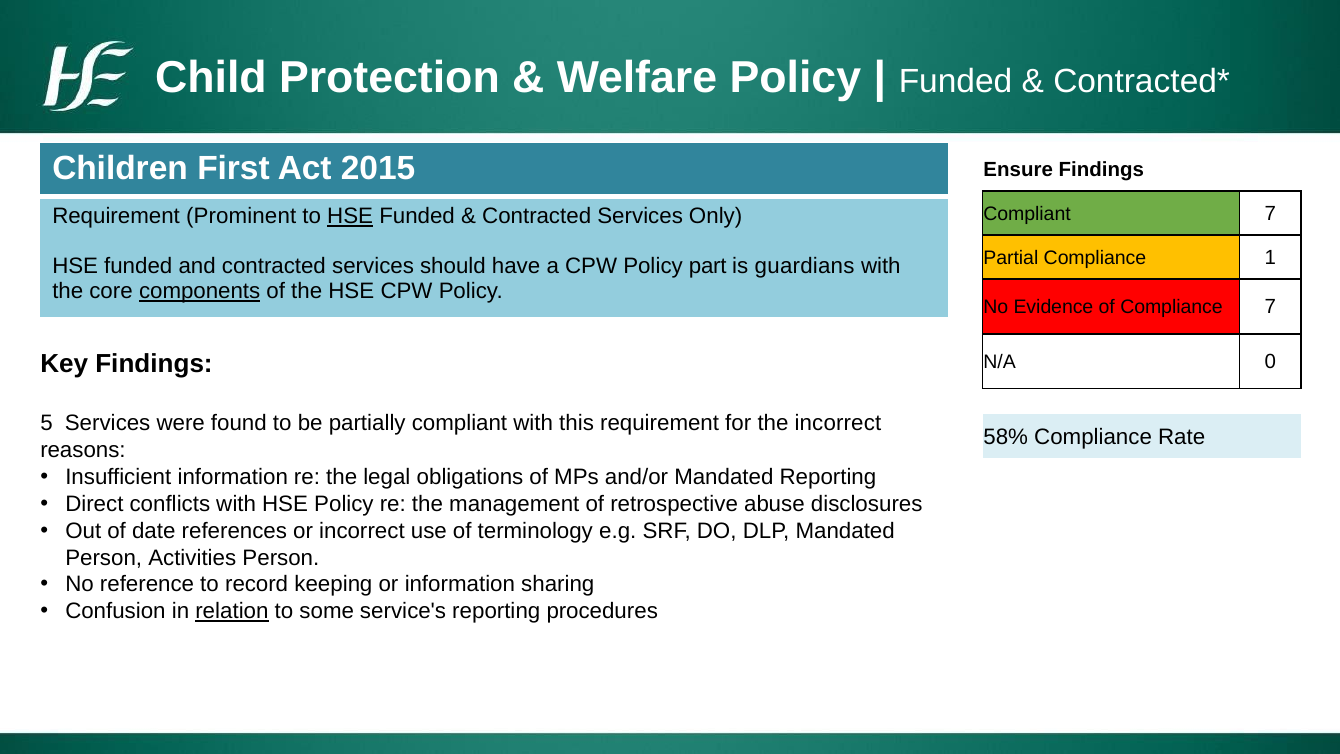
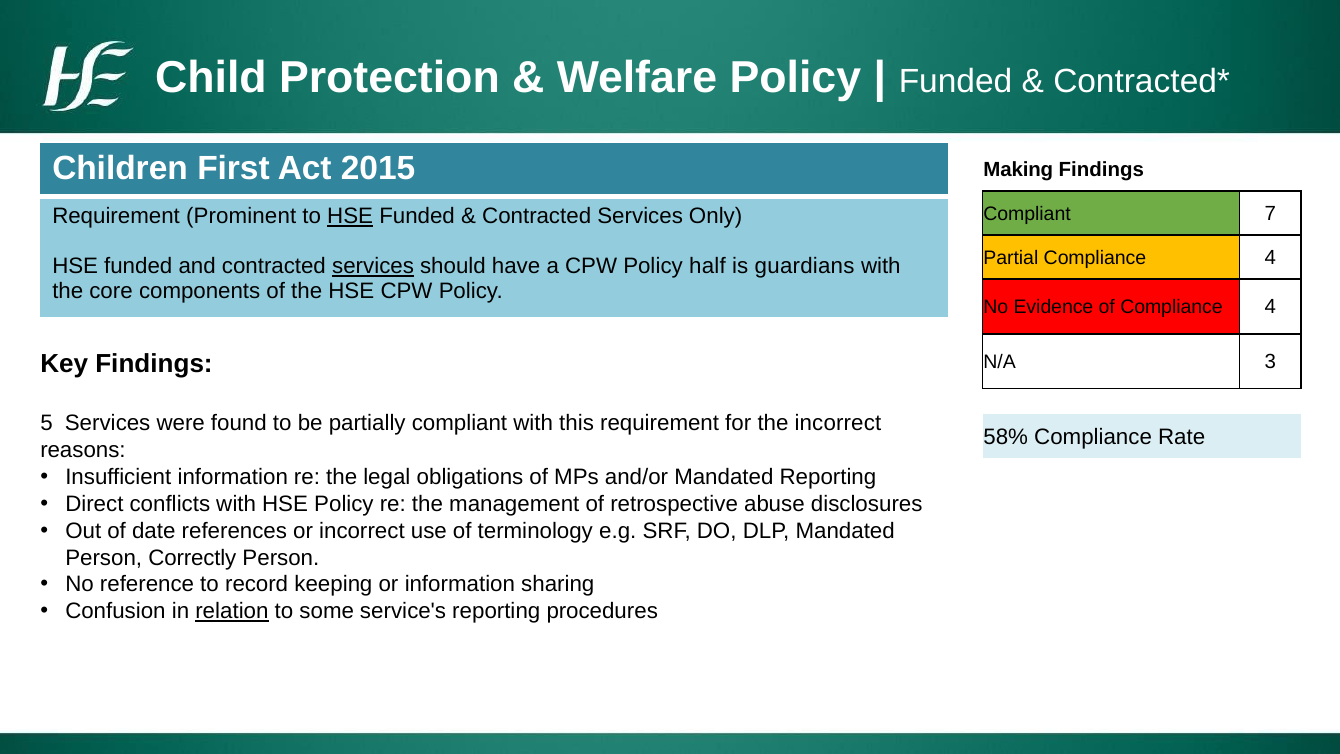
Ensure: Ensure -> Making
Partial Compliance 1: 1 -> 4
services at (373, 266) underline: none -> present
part: part -> half
components underline: present -> none
of Compliance 7: 7 -> 4
0: 0 -> 3
Activities: Activities -> Correctly
